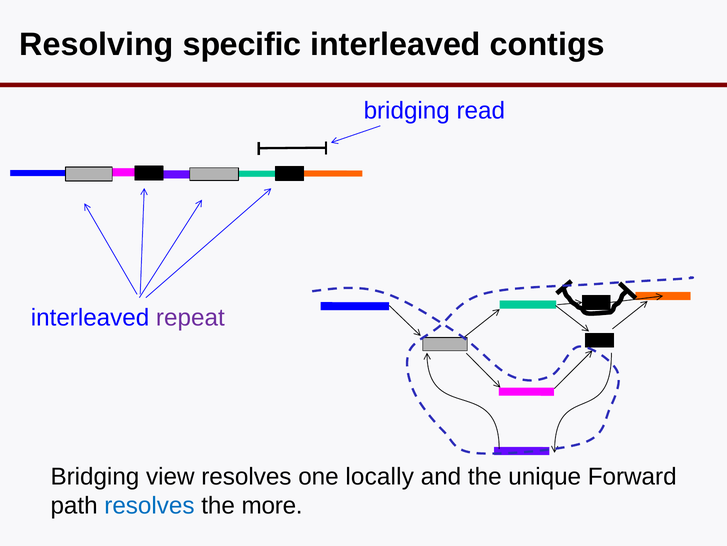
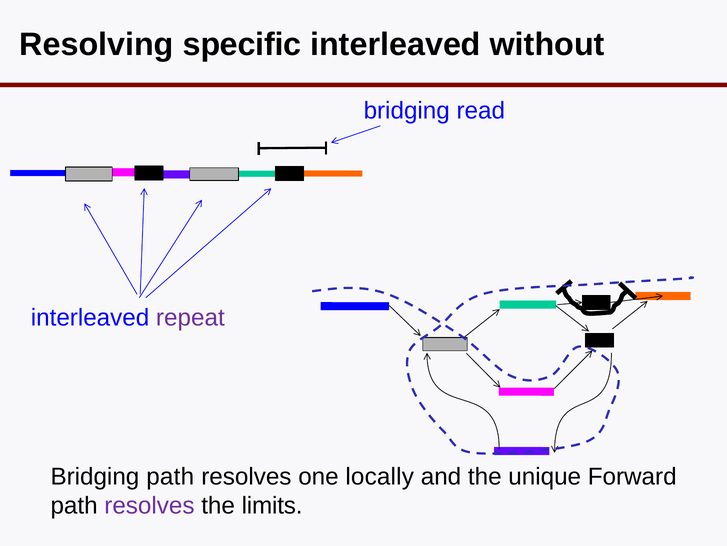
contigs: contigs -> without
Bridging view: view -> path
resolves at (149, 505) colour: blue -> purple
more: more -> limits
